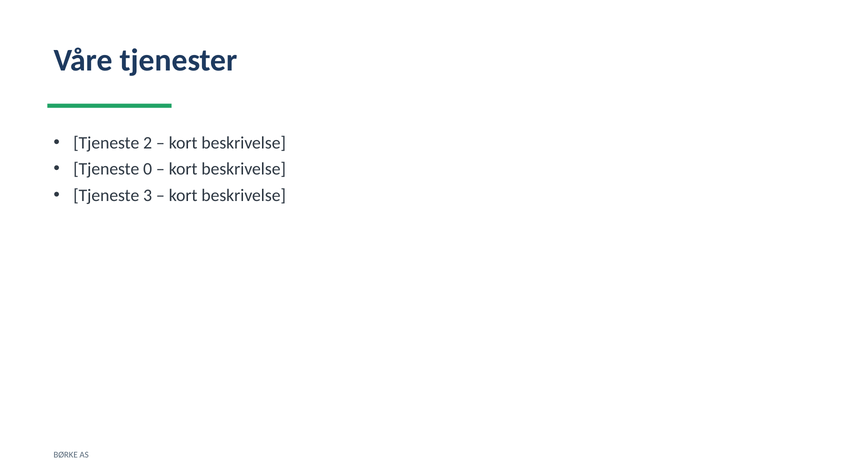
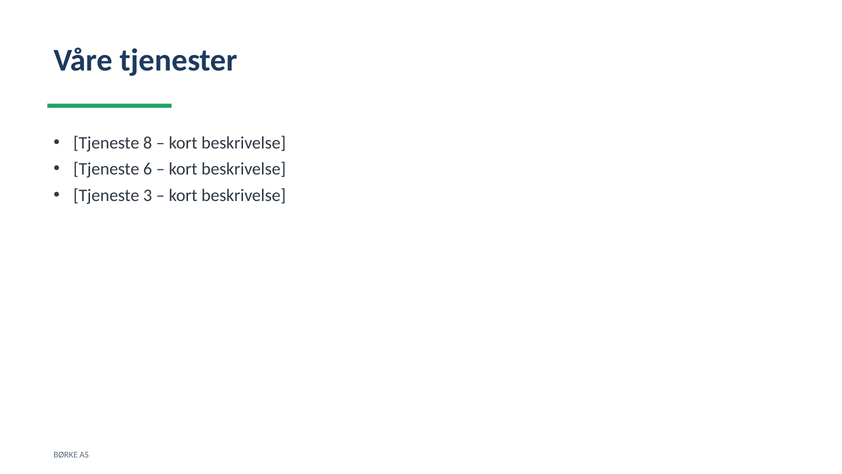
2: 2 -> 8
0: 0 -> 6
